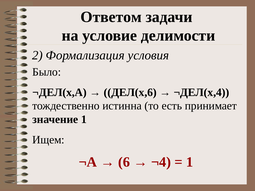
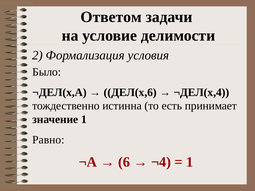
Ищем: Ищем -> Равно
